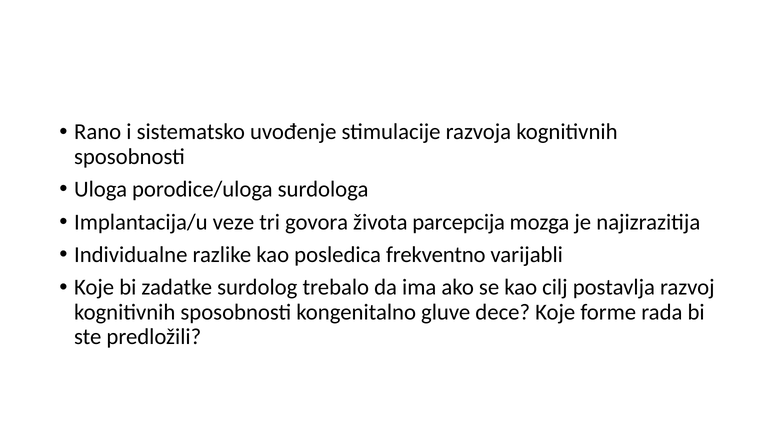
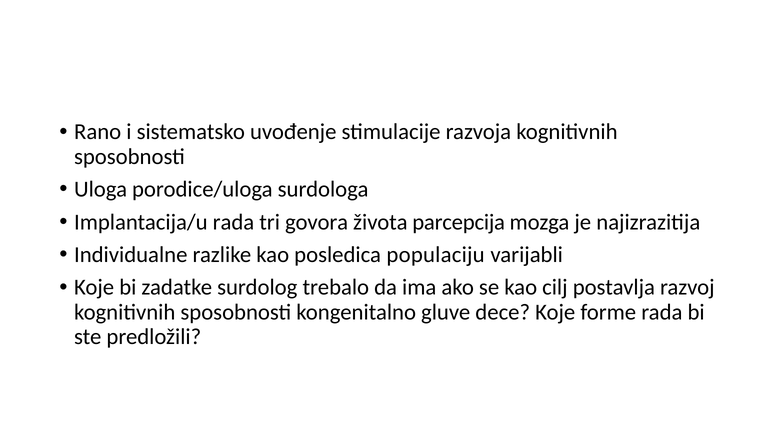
Implantacija/u veze: veze -> rada
frekventno: frekventno -> populaciju
